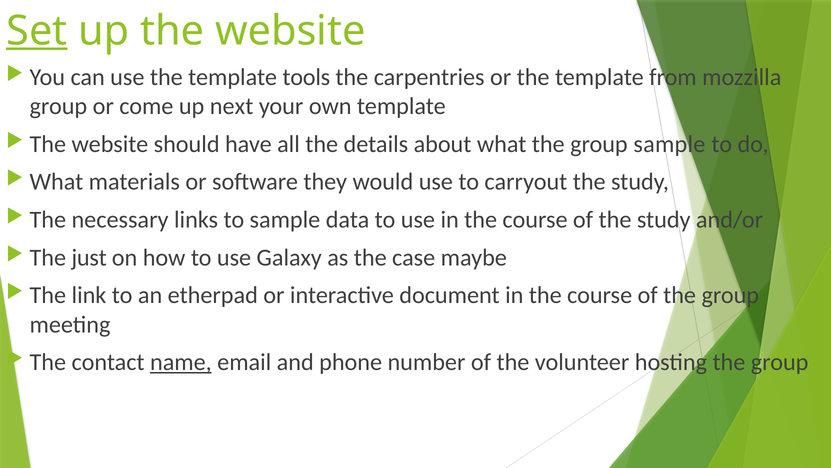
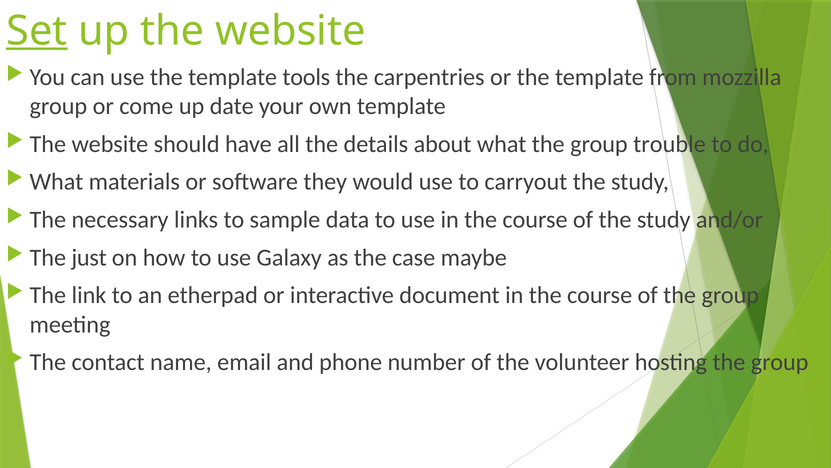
next: next -> date
group sample: sample -> trouble
name underline: present -> none
